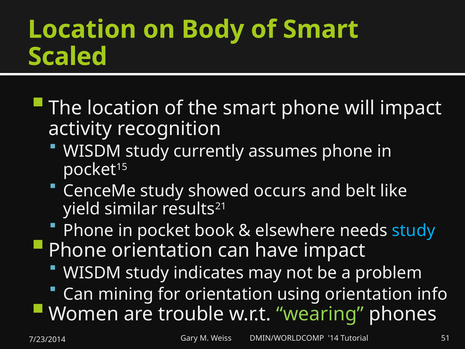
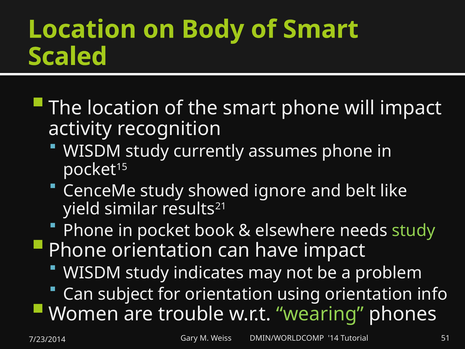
occurs: occurs -> ignore
study at (414, 230) colour: light blue -> light green
mining: mining -> subject
